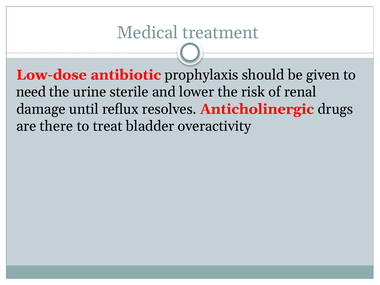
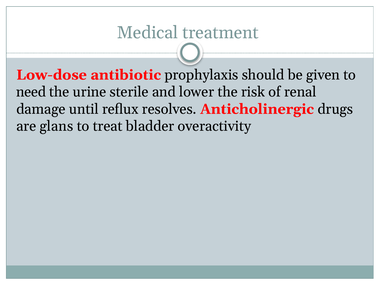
there: there -> glans
